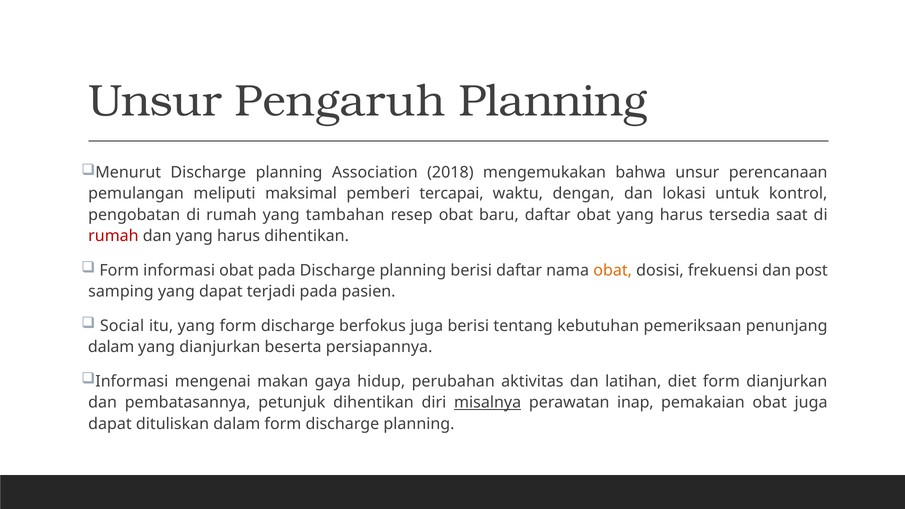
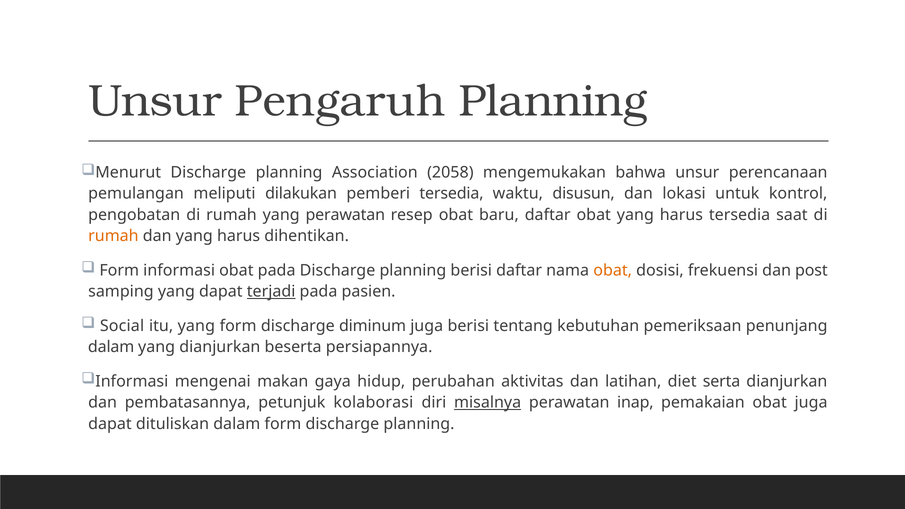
2018: 2018 -> 2058
maksimal: maksimal -> dilakukan
pemberi tercapai: tercapai -> tersedia
dengan: dengan -> disusun
yang tambahan: tambahan -> perawatan
rumah at (113, 236) colour: red -> orange
terjadi underline: none -> present
berfokus: berfokus -> diminum
diet form: form -> serta
petunjuk dihentikan: dihentikan -> kolaborasi
